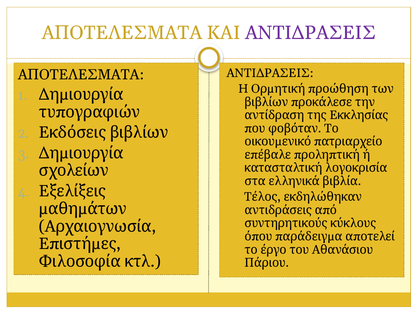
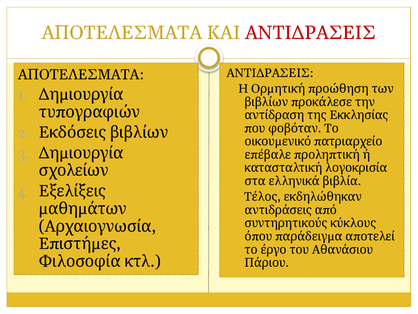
ΑΝΤΙΔΡΑΣΕΙΣ at (310, 33) colour: purple -> red
